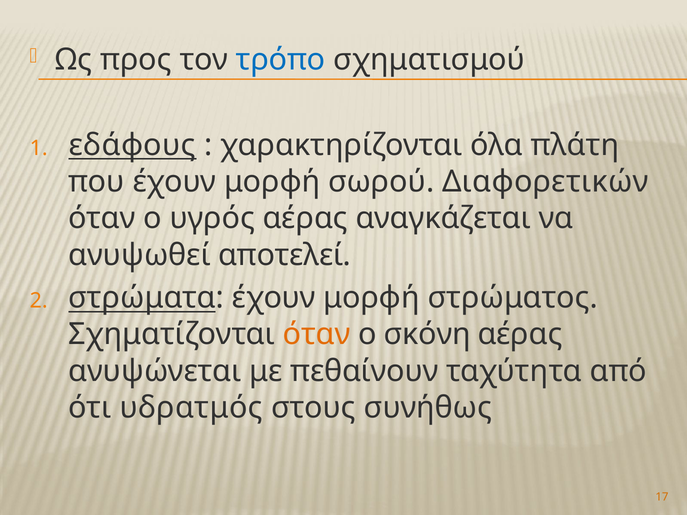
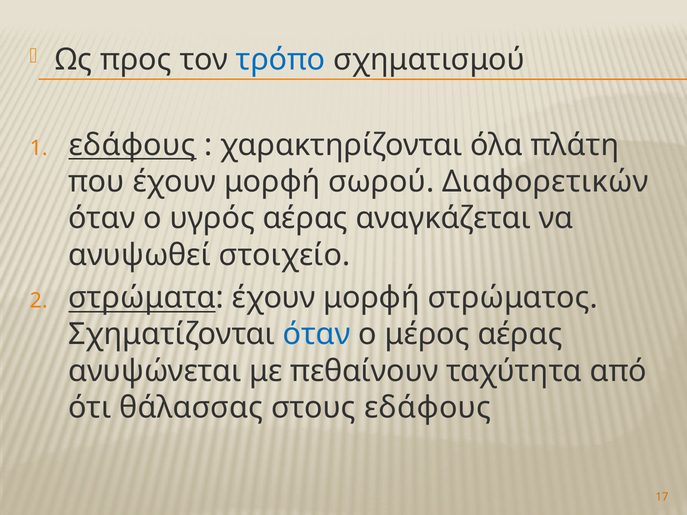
αποτελεί: αποτελεί -> στοιχείο
όταν at (317, 335) colour: orange -> blue
σκόνη: σκόνη -> μέρος
υδρατμός: υδρατμός -> θάλασσας
στους συνήθως: συνήθως -> εδάφους
